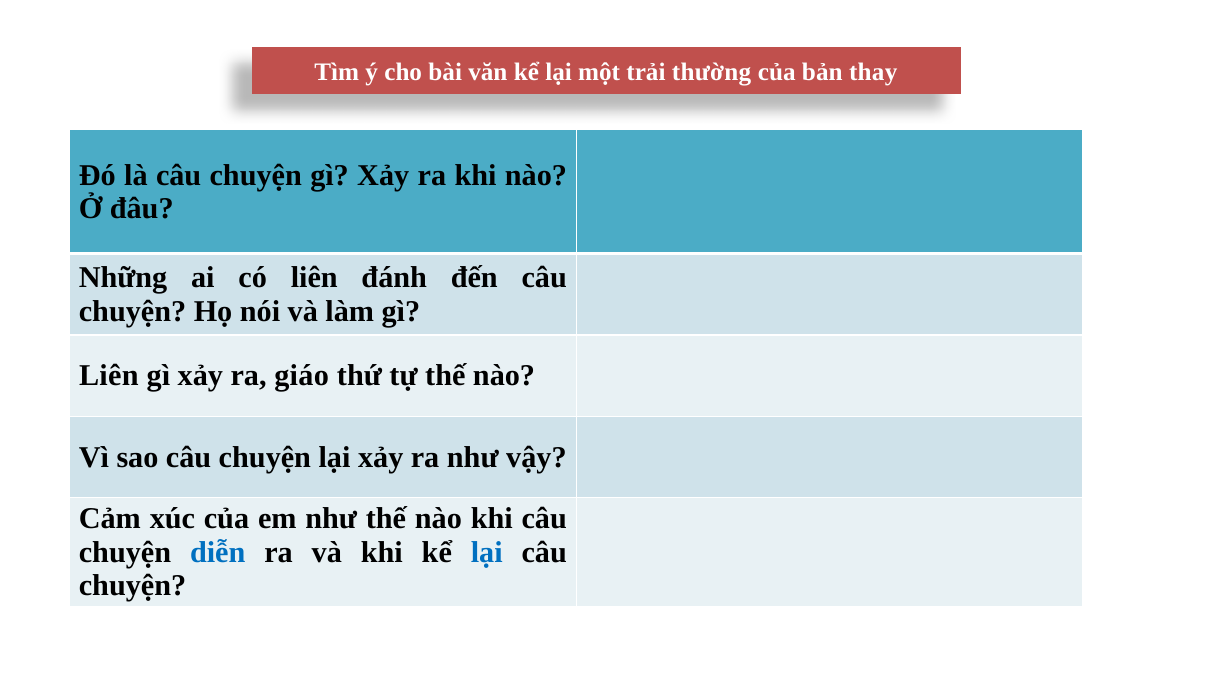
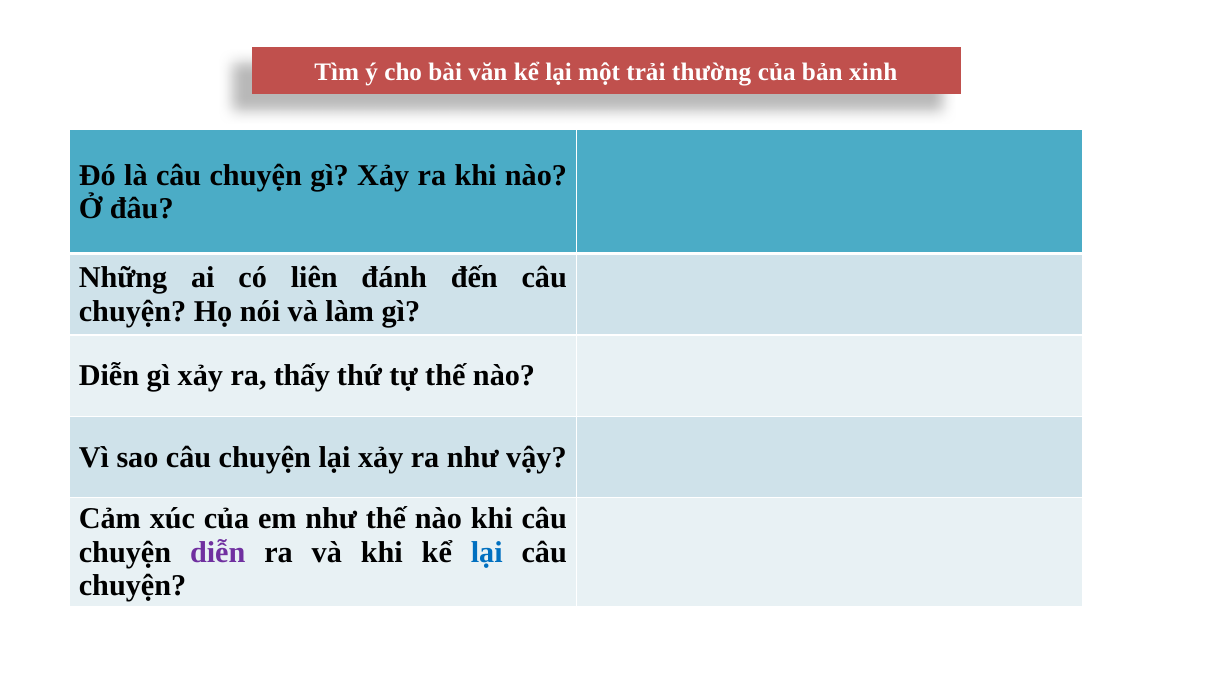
thay: thay -> xinh
Liên at (109, 376): Liên -> Diễn
giáo: giáo -> thấy
diễn at (218, 553) colour: blue -> purple
